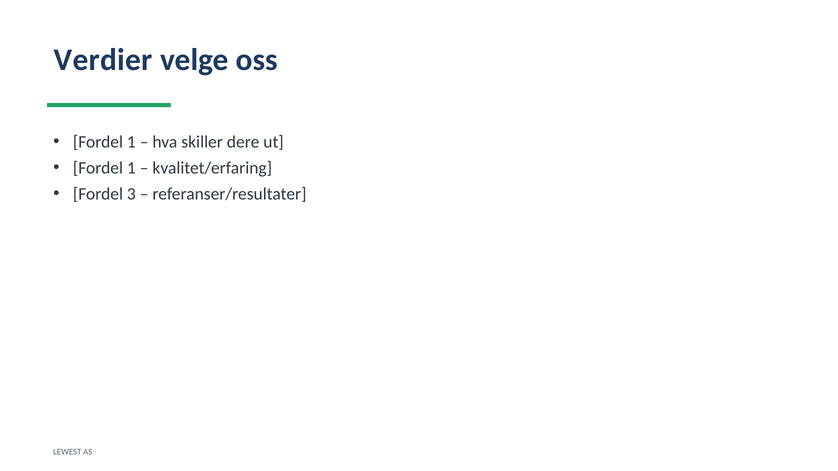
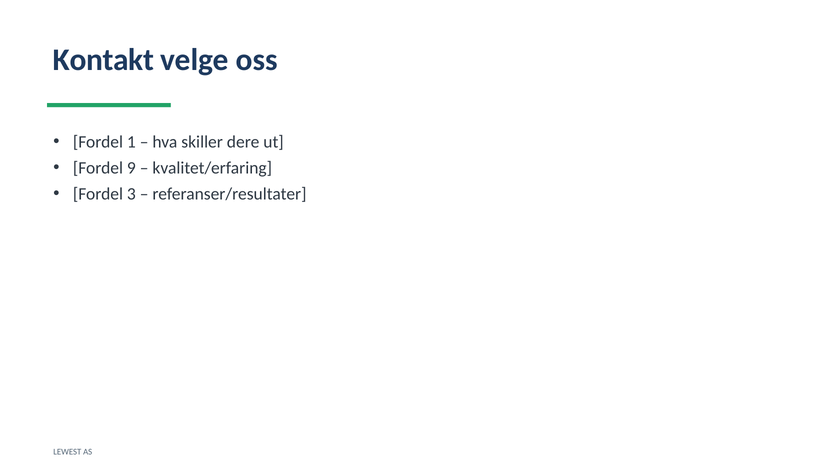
Verdier: Verdier -> Kontakt
1 at (131, 168): 1 -> 9
